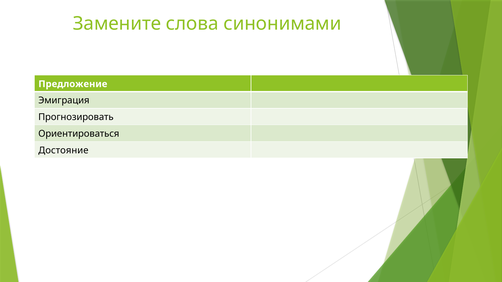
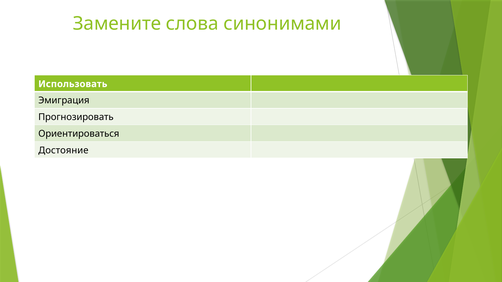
Предложение: Предложение -> Использовать
